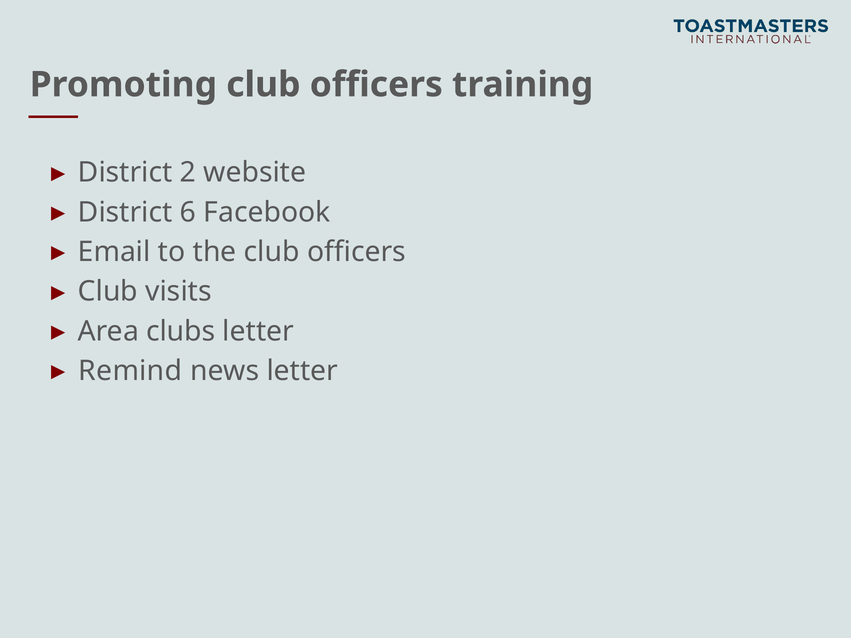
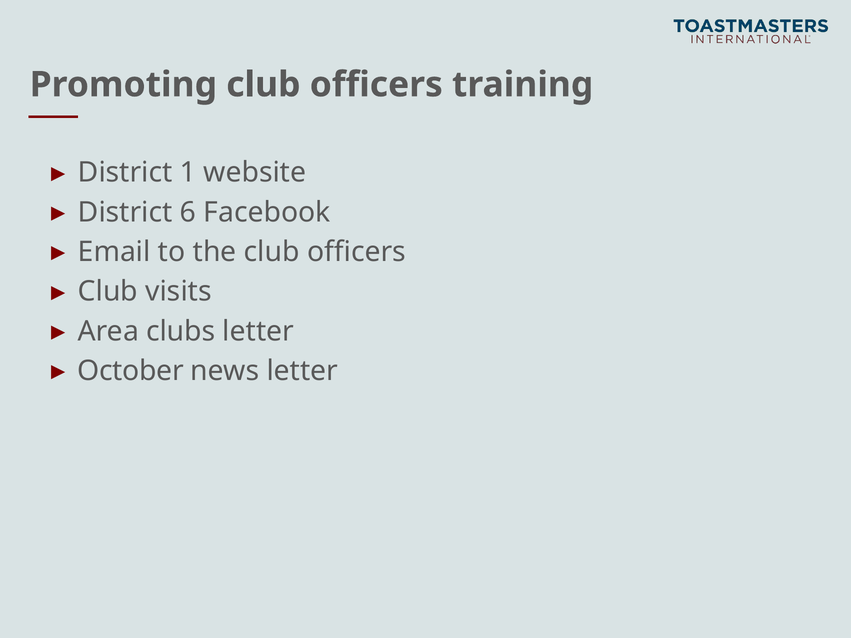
2: 2 -> 1
Remind: Remind -> October
